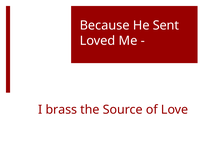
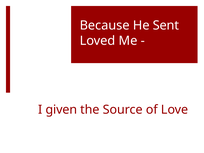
brass: brass -> given
